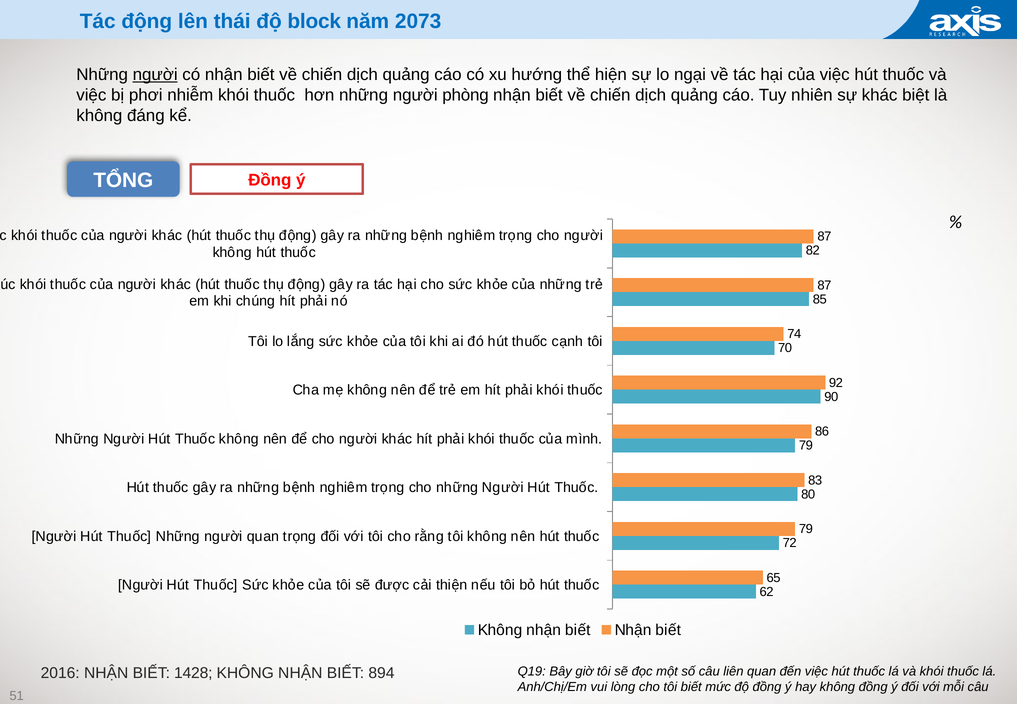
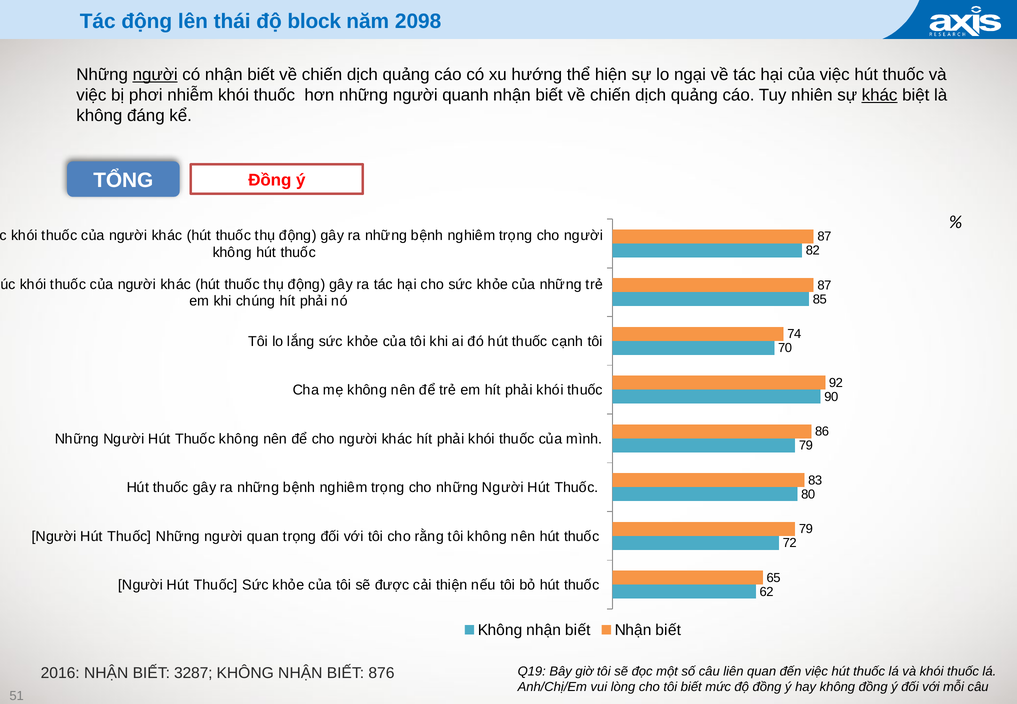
2073: 2073 -> 2098
phòng: phòng -> quanh
khác at (880, 95) underline: none -> present
1428: 1428 -> 3287
894: 894 -> 876
